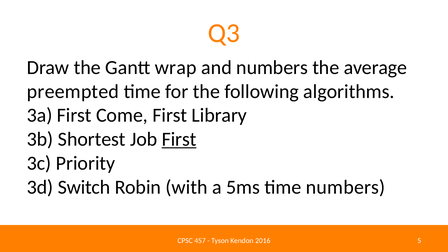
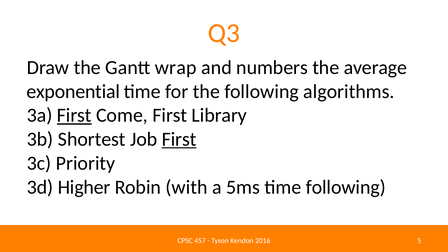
preempted: preempted -> exponential
First at (74, 115) underline: none -> present
Switch: Switch -> Higher
time numbers: numbers -> following
